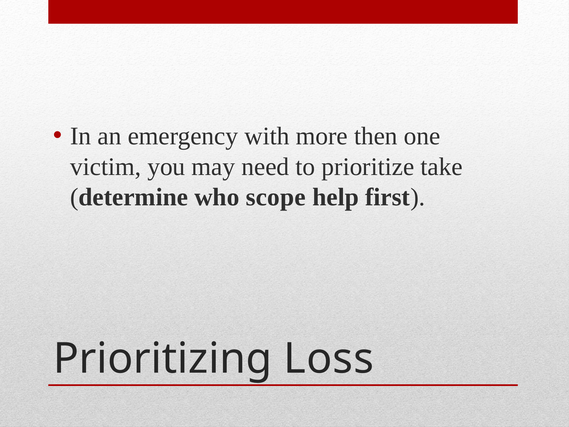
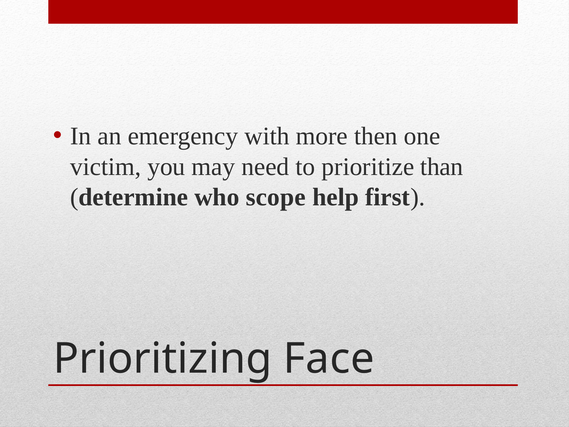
take: take -> than
Loss: Loss -> Face
